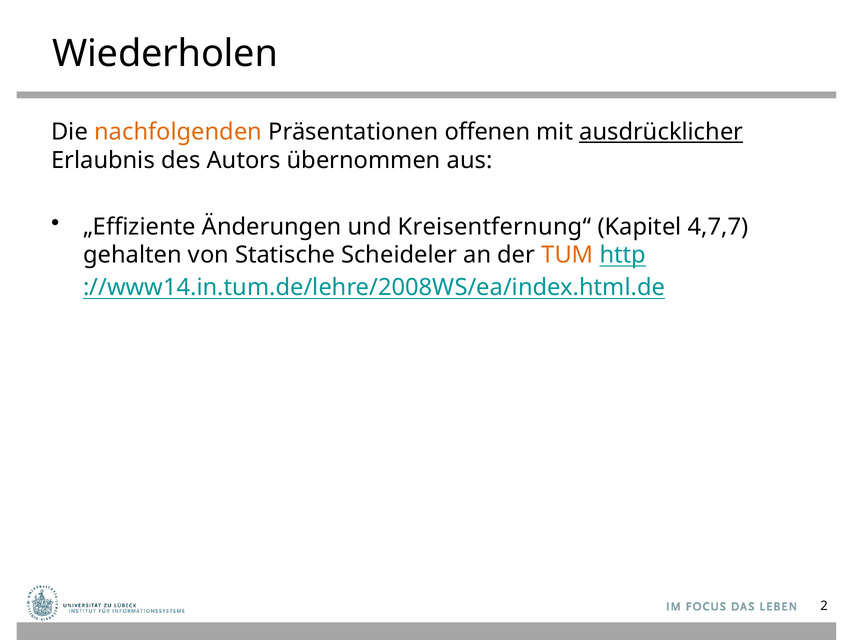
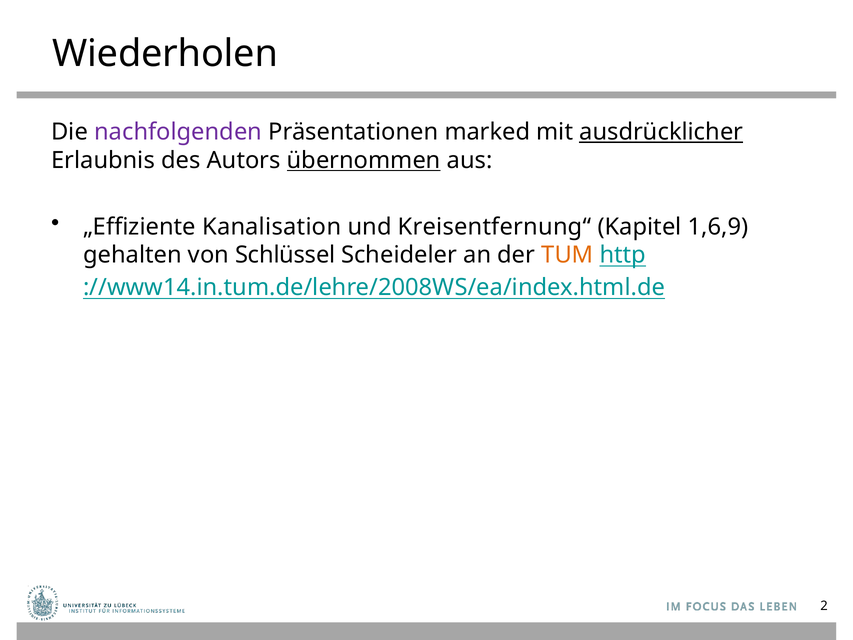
nachfolgenden colour: orange -> purple
offenen: offenen -> marked
übernommen underline: none -> present
Änderungen: Änderungen -> Kanalisation
4,7,7: 4,7,7 -> 1,6,9
Statische: Statische -> Schlüssel
